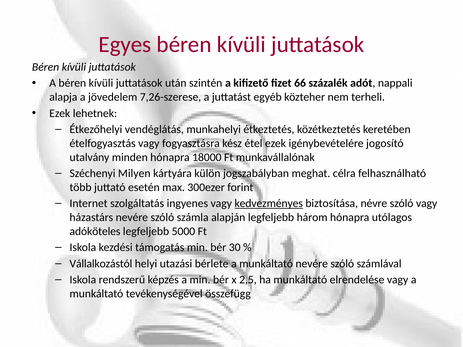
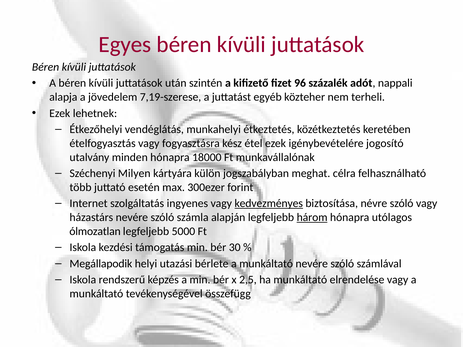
66: 66 -> 96
7,26-szerese: 7,26-szerese -> 7,19-szerese
három underline: none -> present
adóköteles: adóköteles -> ólmozatlan
Vállalkozástól: Vállalkozástól -> Megállapodik
